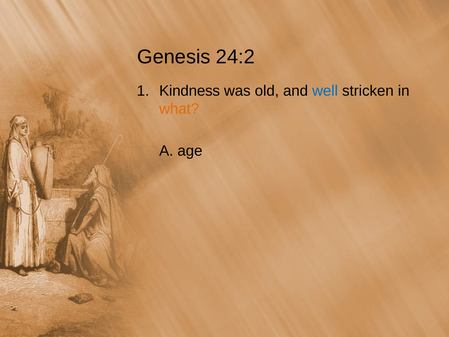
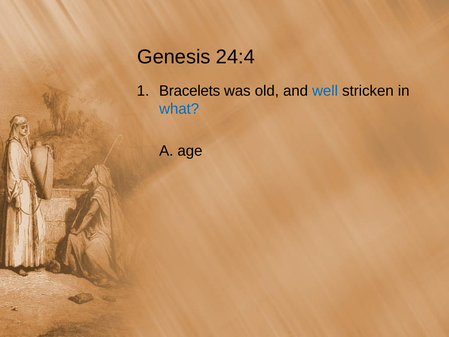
24:2: 24:2 -> 24:4
Kindness: Kindness -> Bracelets
what colour: orange -> blue
